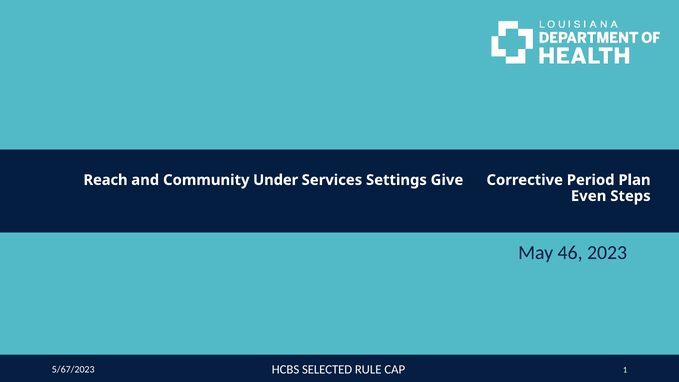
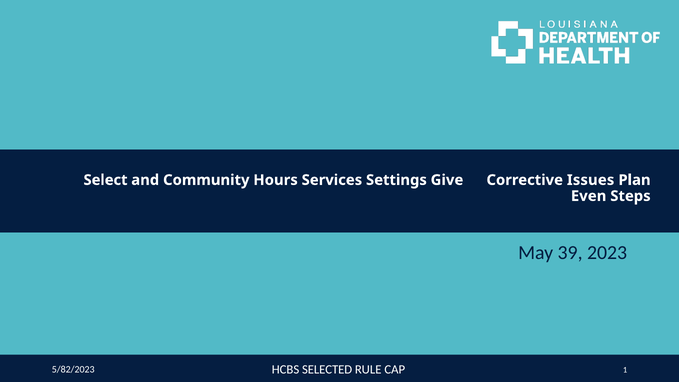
Reach: Reach -> Select
Under: Under -> Hours
Period: Period -> Issues
46: 46 -> 39
5/67/2023: 5/67/2023 -> 5/82/2023
